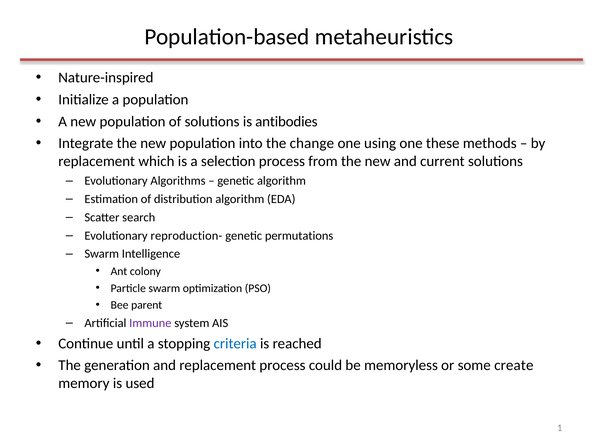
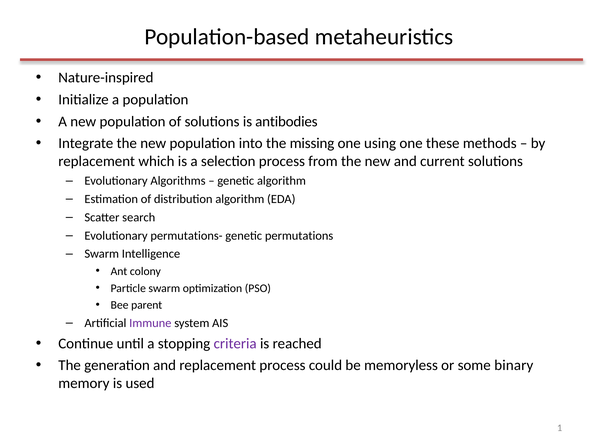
change: change -> missing
reproduction-: reproduction- -> permutations-
criteria colour: blue -> purple
create: create -> binary
